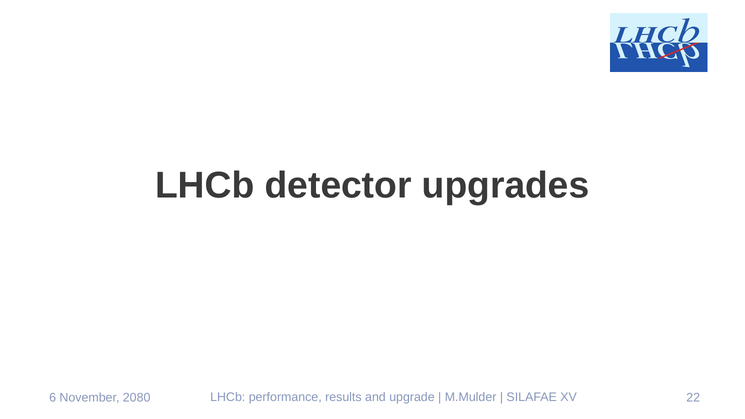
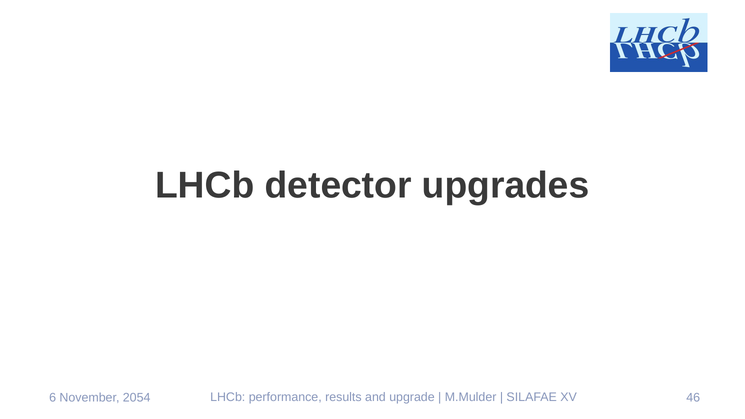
22: 22 -> 46
2080: 2080 -> 2054
